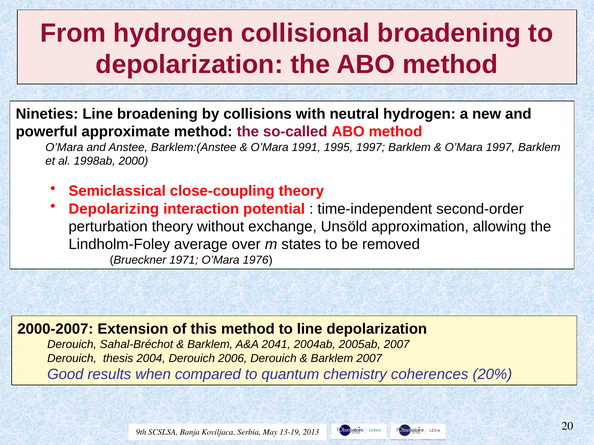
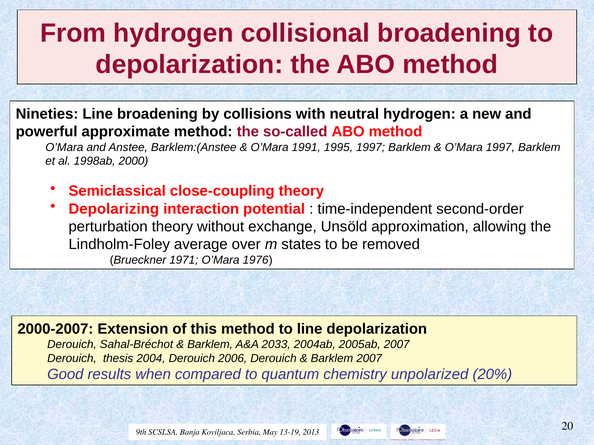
2041: 2041 -> 2033
coherences: coherences -> unpolarized
